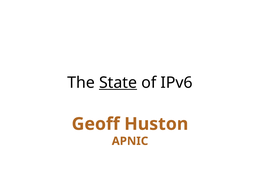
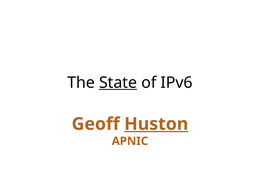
Huston underline: none -> present
